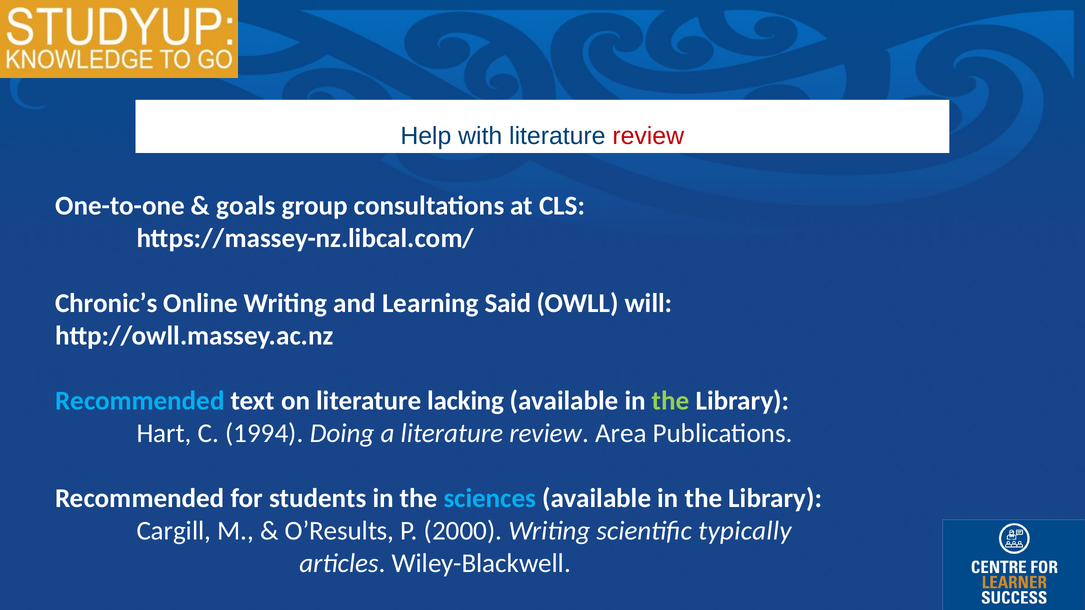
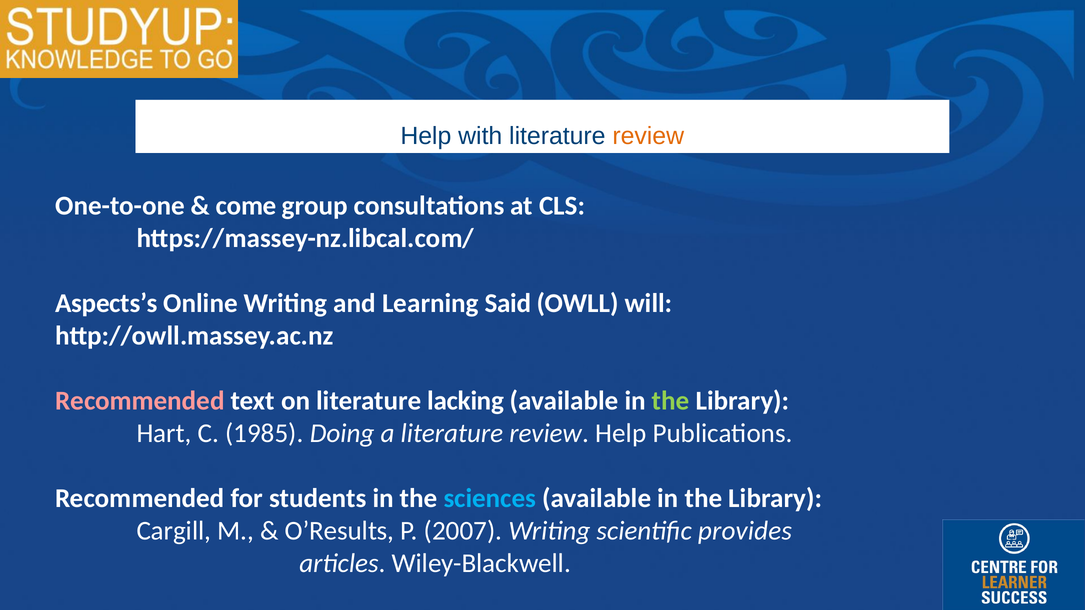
review at (648, 136) colour: red -> orange
goals: goals -> come
Chronic’s: Chronic’s -> Aspects’s
Recommended at (140, 401) colour: light blue -> pink
1994: 1994 -> 1985
review Area: Area -> Help
2000: 2000 -> 2007
typically: typically -> provides
